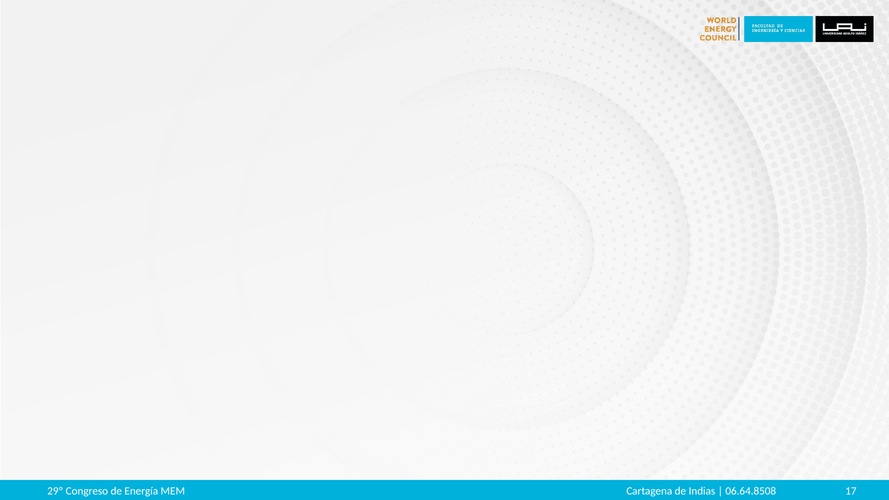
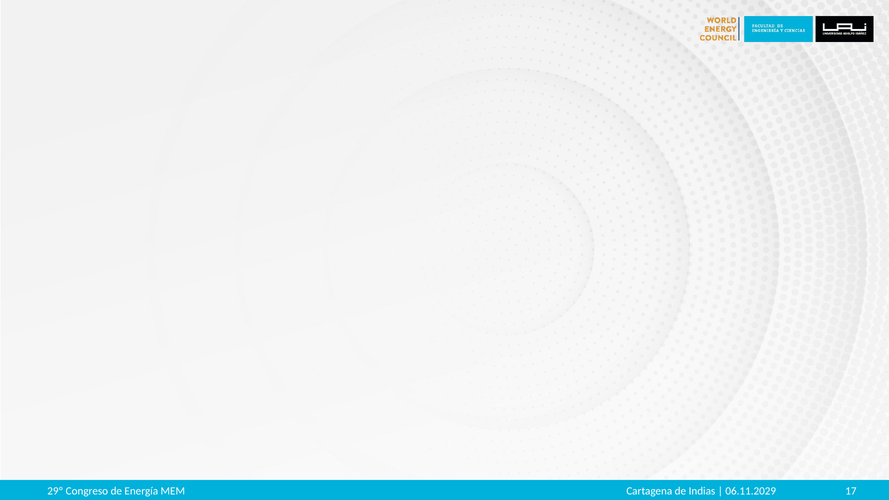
06.64.8508: 06.64.8508 -> 06.11.2029
